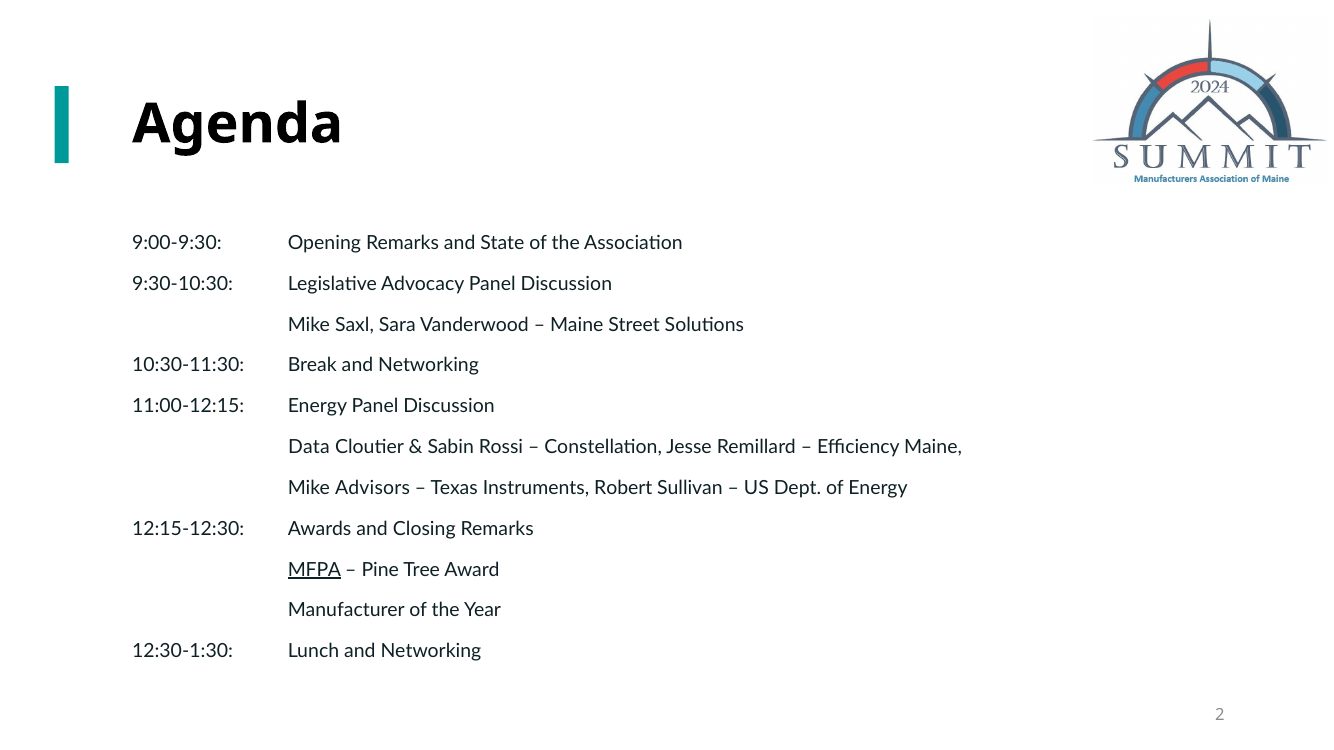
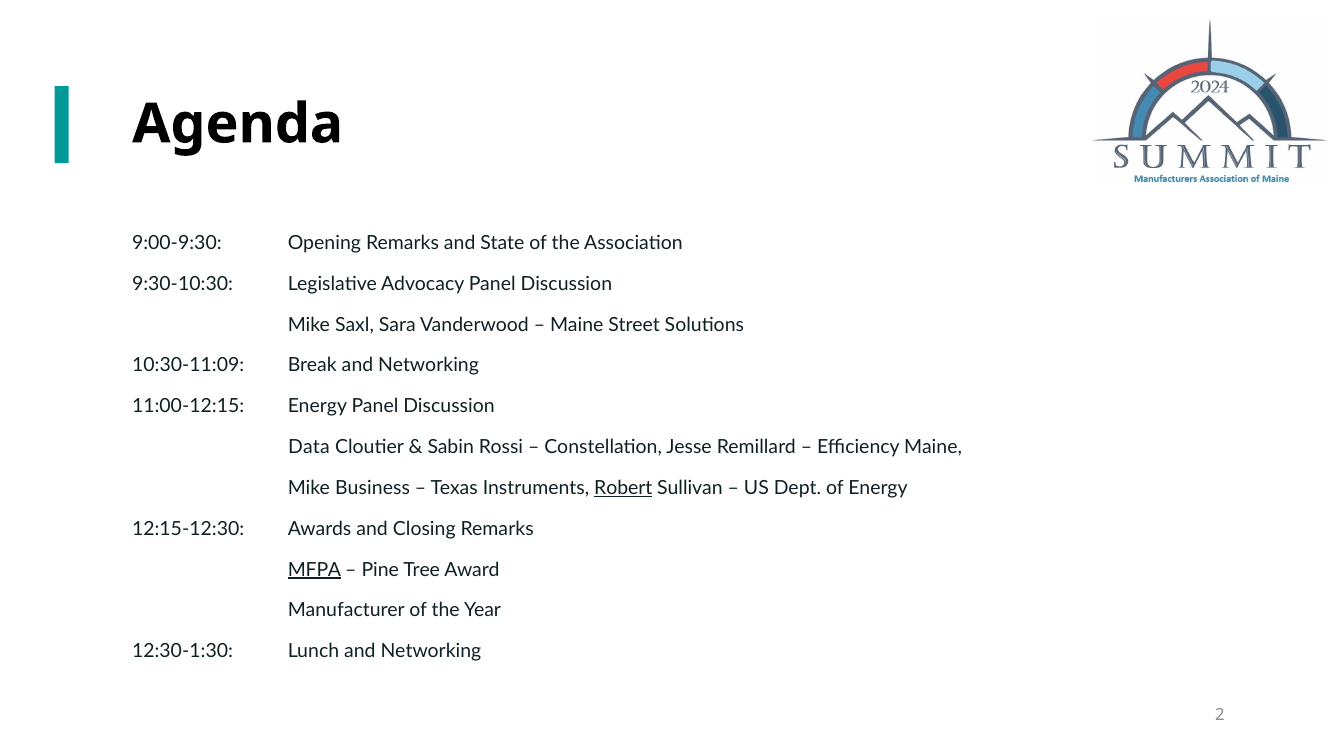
10:30-11:30: 10:30-11:30 -> 10:30-11:09
Advisors: Advisors -> Business
Robert underline: none -> present
